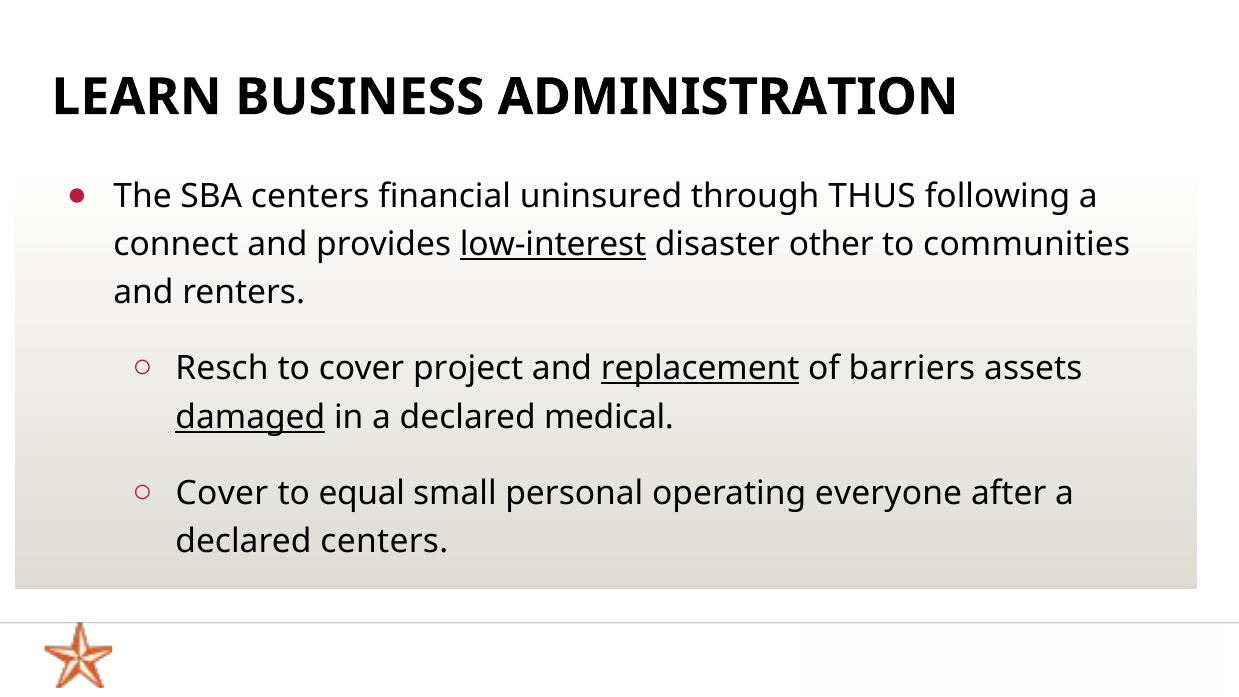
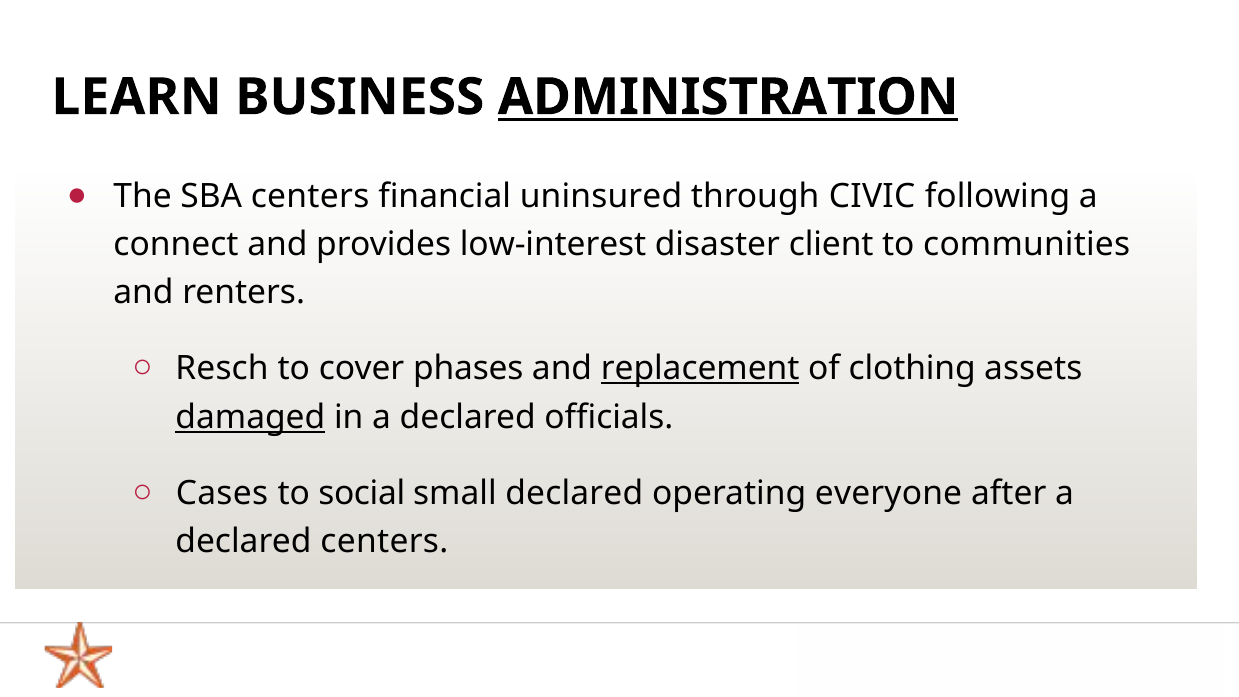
ADMINISTRATION underline: none -> present
THUS: THUS -> CIVIC
low-interest underline: present -> none
other: other -> client
project: project -> phases
barriers: barriers -> clothing
medical: medical -> officials
Cover at (222, 493): Cover -> Cases
equal: equal -> social
small personal: personal -> declared
